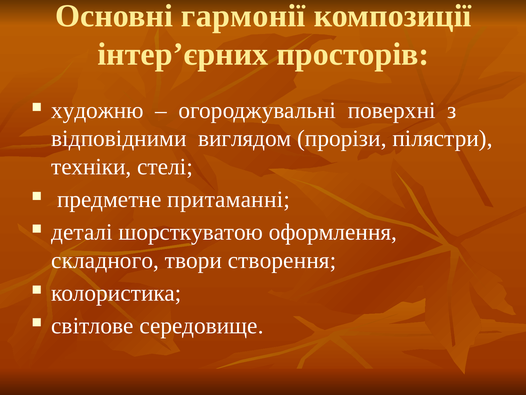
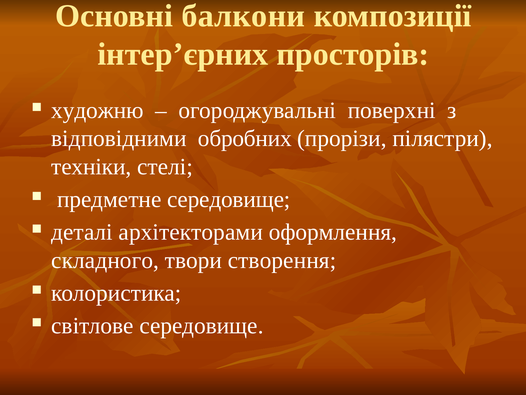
гармонії: гармонії -> балкони
виглядом: виглядом -> обробних
предметне притаманні: притаманні -> середовище
шорсткуватою: шорсткуватою -> архітекторами
